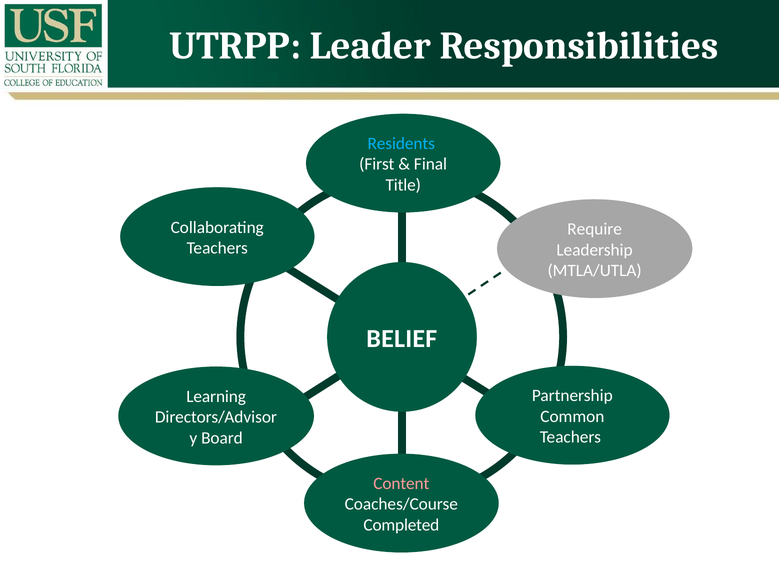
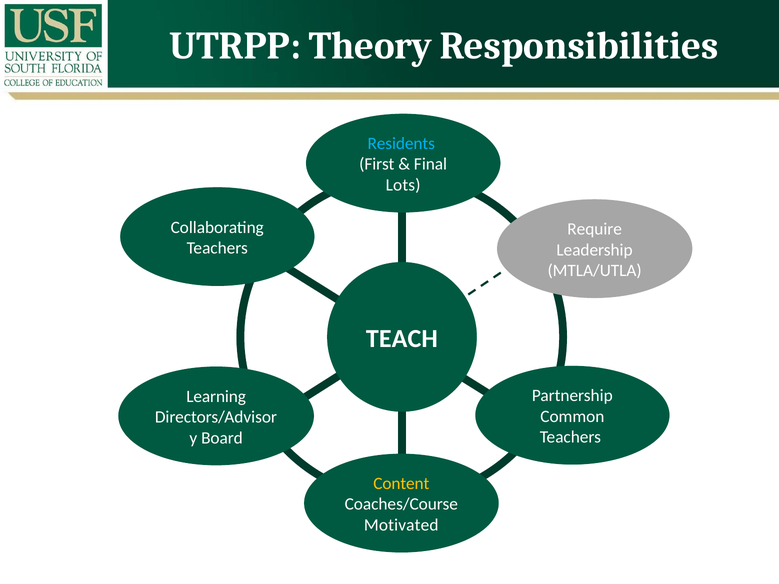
Leader: Leader -> Theory
Title: Title -> Lots
BELIEF: BELIEF -> TEACH
Content colour: pink -> yellow
Completed: Completed -> Motivated
